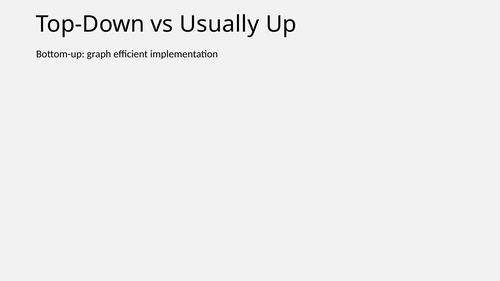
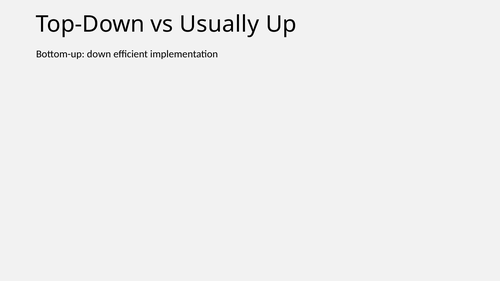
graph: graph -> down
